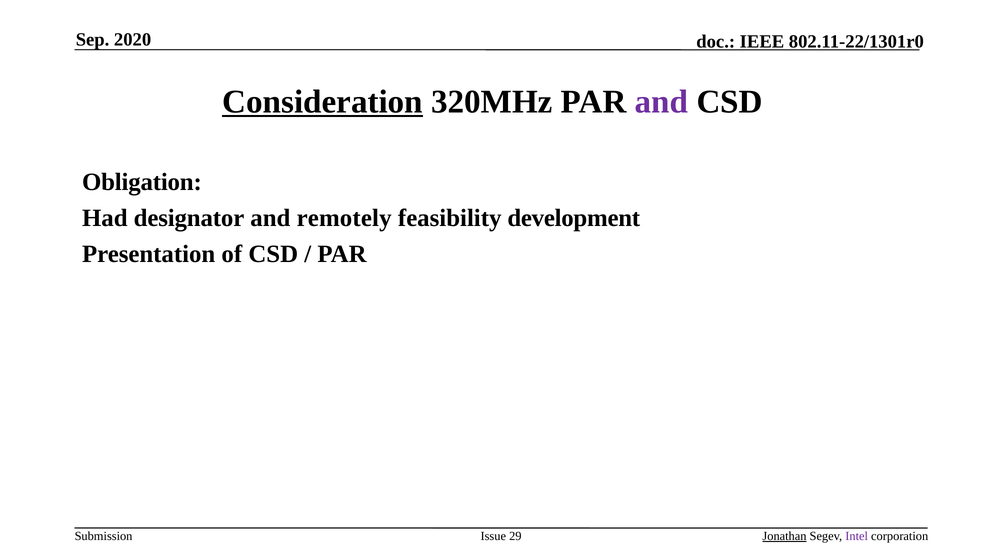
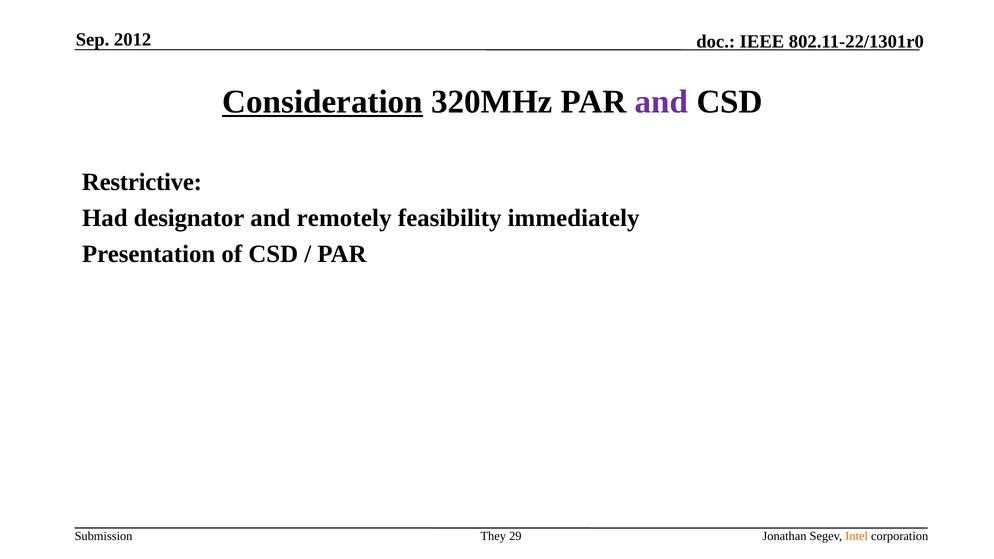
2020: 2020 -> 2012
Obligation: Obligation -> Restrictive
development: development -> immediately
Issue: Issue -> They
Jonathan underline: present -> none
Intel colour: purple -> orange
